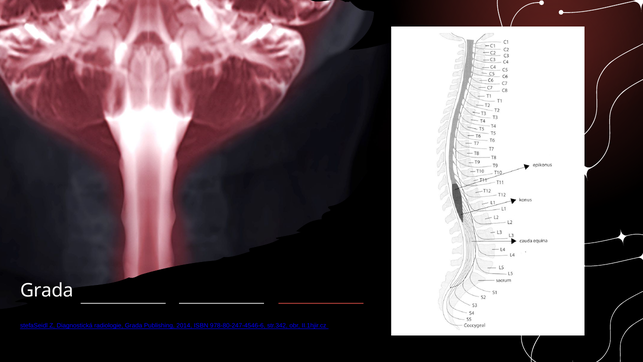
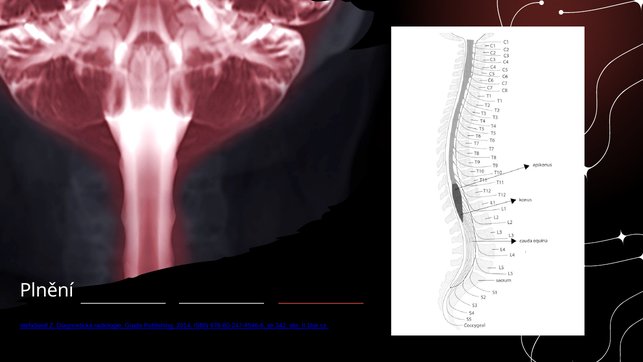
Grada at (47, 291): Grada -> Plnění
